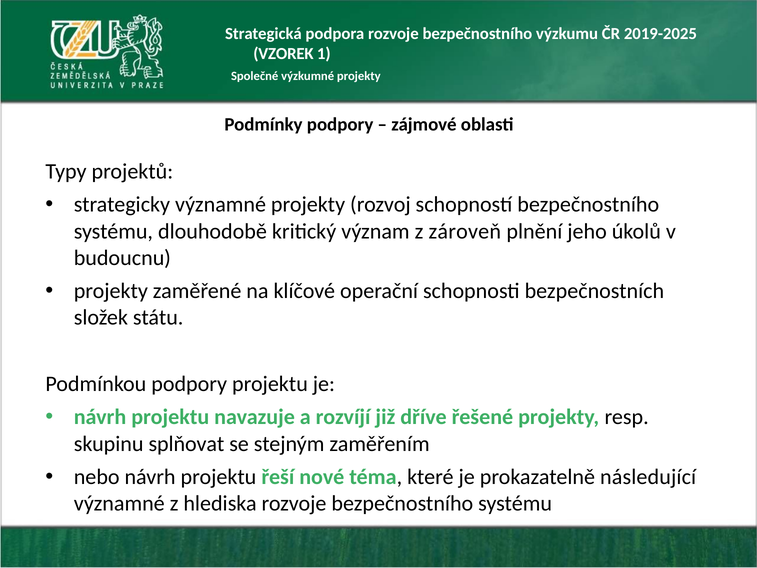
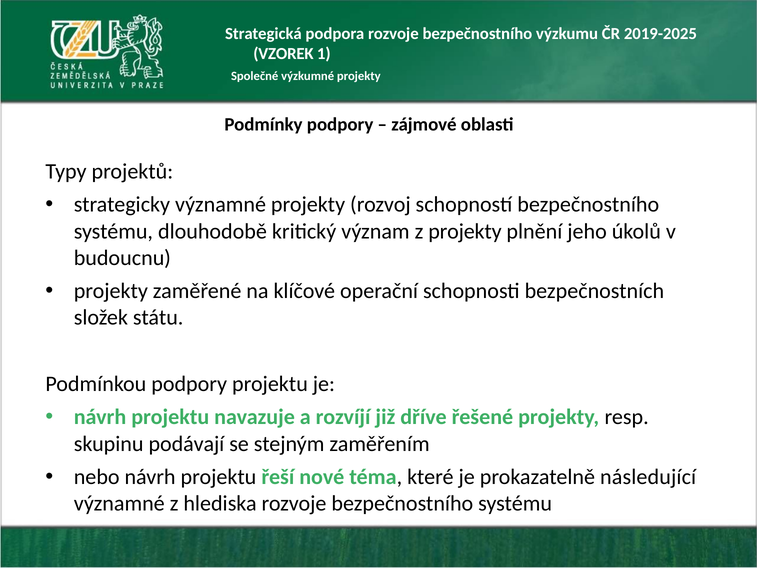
z zároveň: zároveň -> projekty
splňovat: splňovat -> podávají
